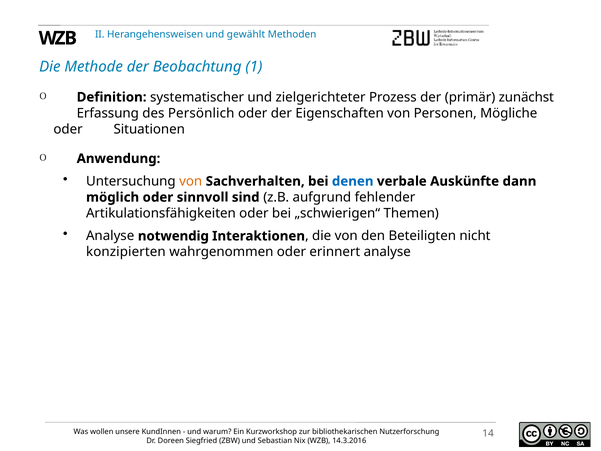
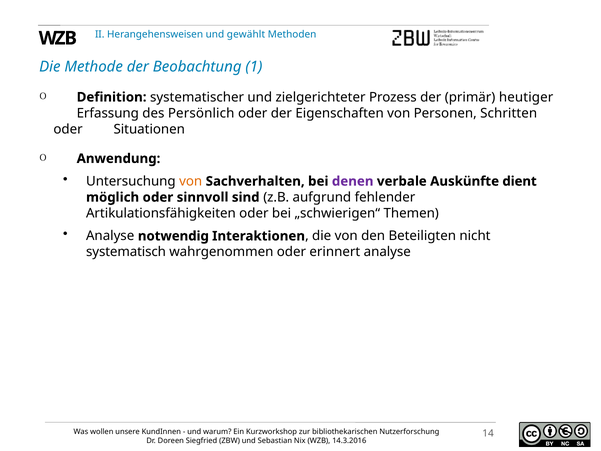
zunächst: zunächst -> heutiger
Mögliche: Mögliche -> Schritten
denen colour: blue -> purple
dann: dann -> dient
konzipierten: konzipierten -> systematisch
